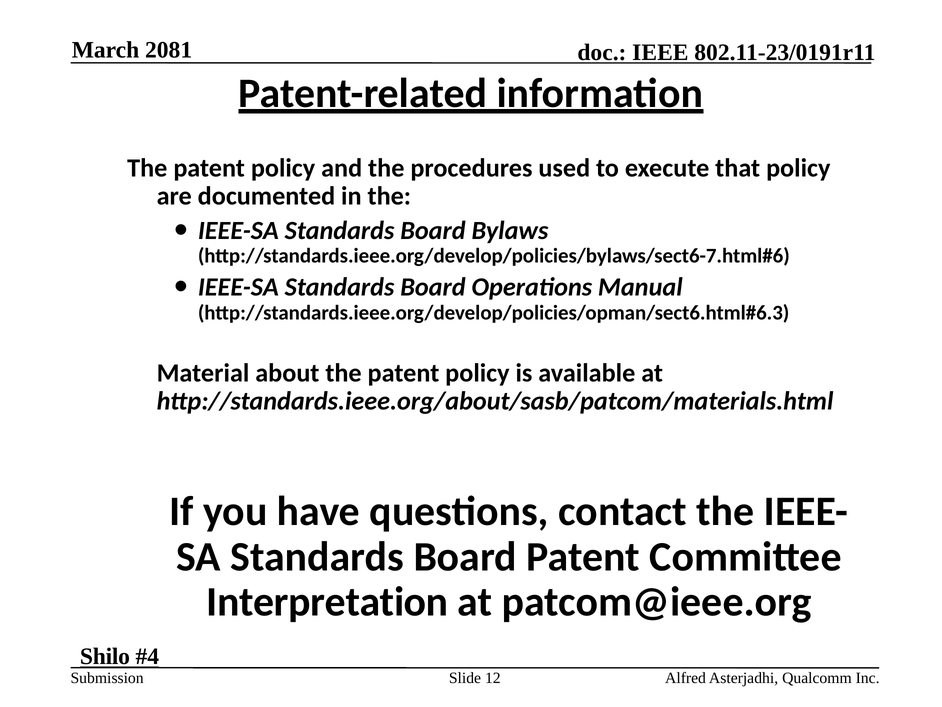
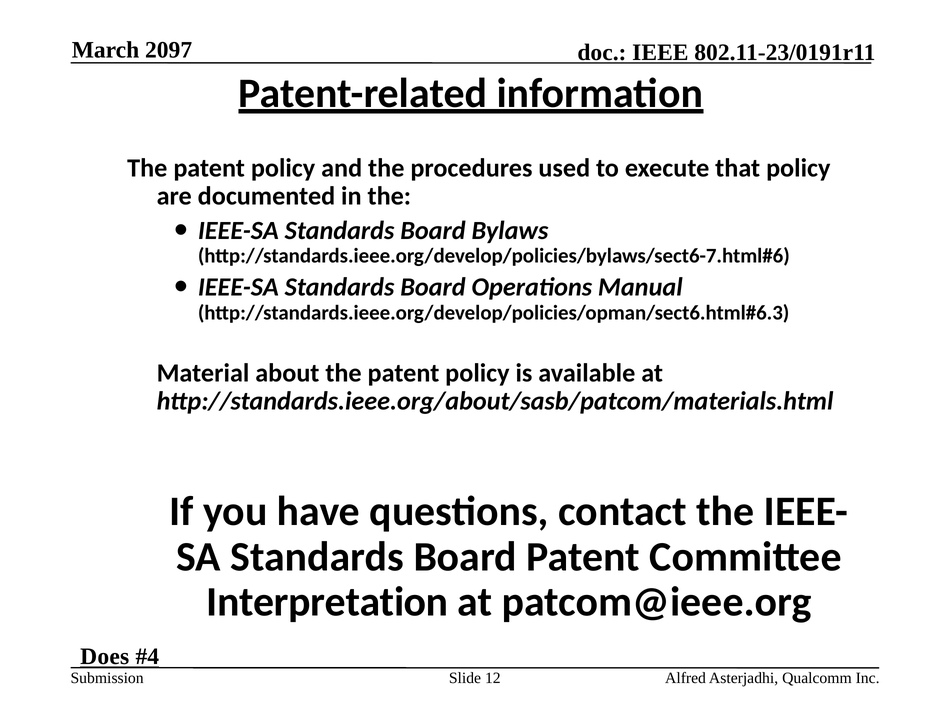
2081: 2081 -> 2097
Shilo: Shilo -> Does
